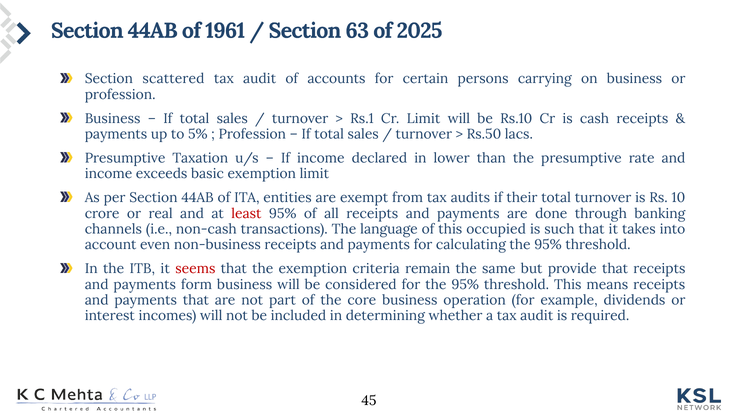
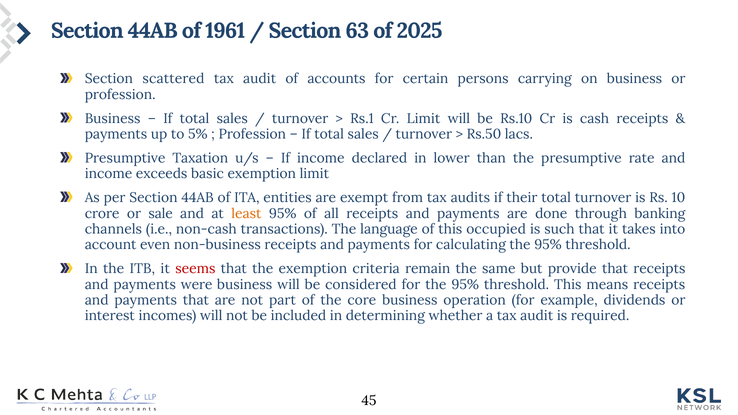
real: real -> sale
least colour: red -> orange
form: form -> were
